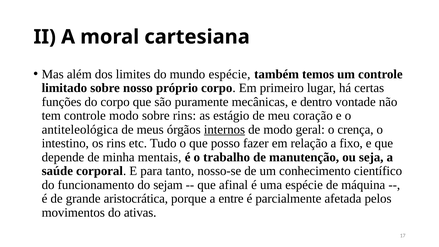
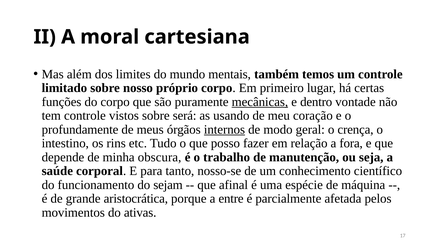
mundo espécie: espécie -> mentais
mecânicas underline: none -> present
controle modo: modo -> vistos
sobre rins: rins -> será
estágio: estágio -> usando
antiteleológica: antiteleológica -> profundamente
fixo: fixo -> fora
mentais: mentais -> obscura
